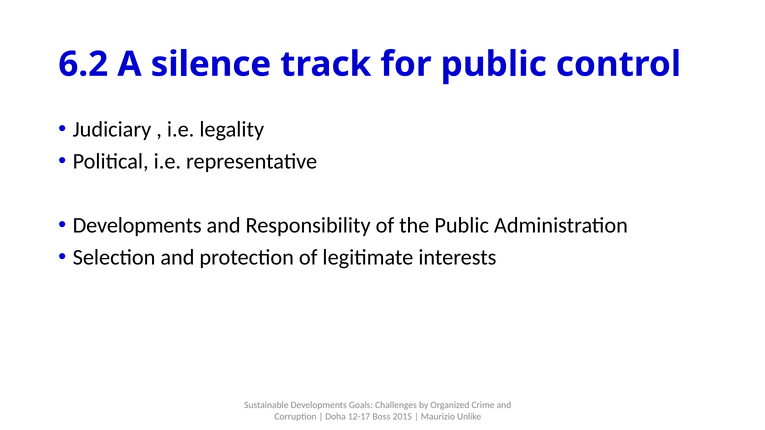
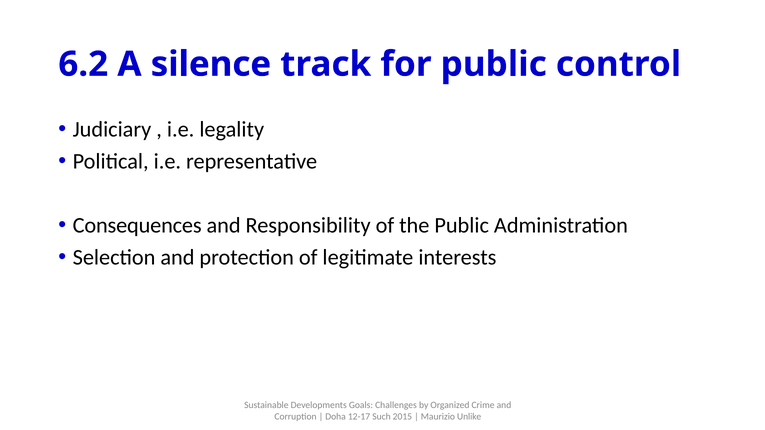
Developments at (137, 226): Developments -> Consequences
Boss: Boss -> Such
